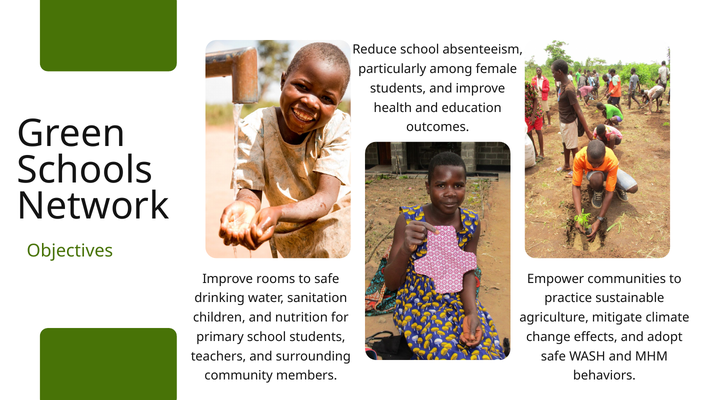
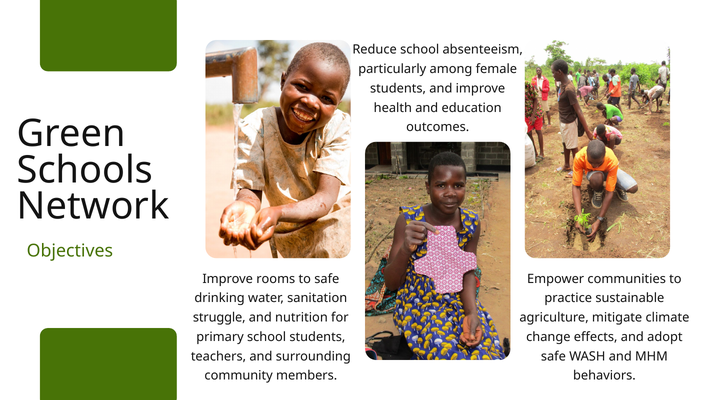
children: children -> struggle
